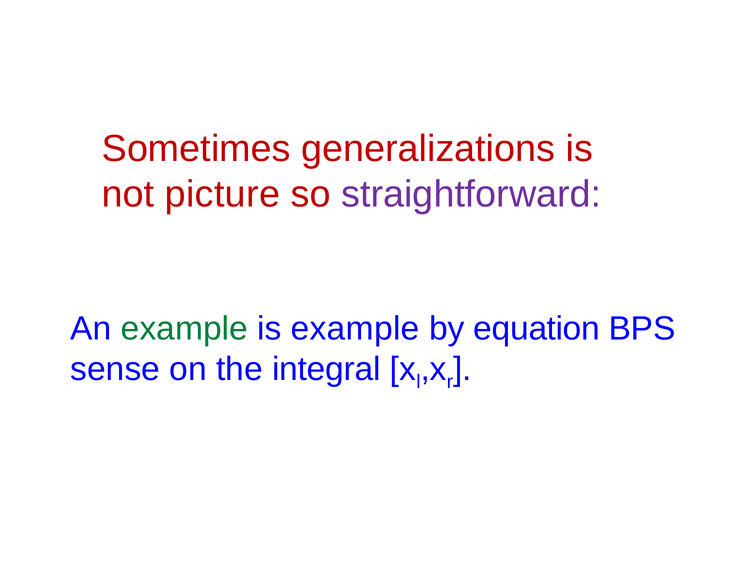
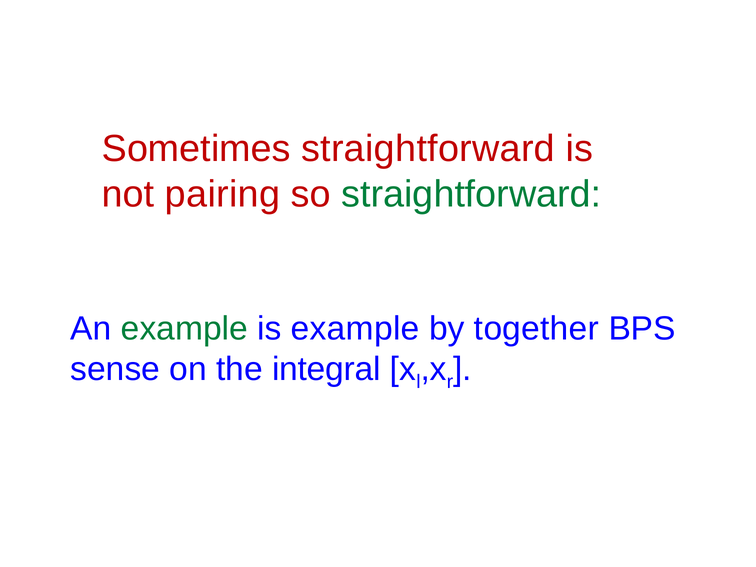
Sometimes generalizations: generalizations -> straightforward
picture: picture -> pairing
straightforward at (471, 194) colour: purple -> green
equation: equation -> together
